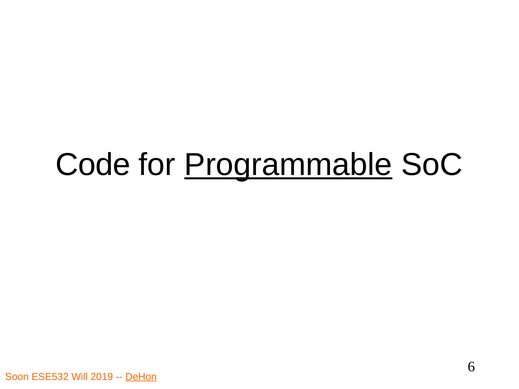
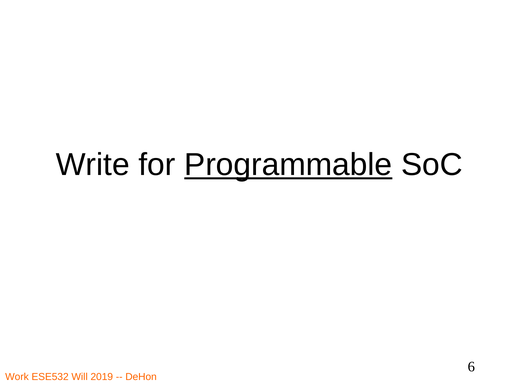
Code: Code -> Write
Soon: Soon -> Work
DeHon underline: present -> none
